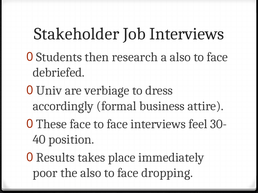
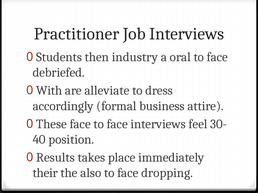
Stakeholder: Stakeholder -> Practitioner
research: research -> industry
a also: also -> oral
Univ: Univ -> With
verbiage: verbiage -> alleviate
poor: poor -> their
